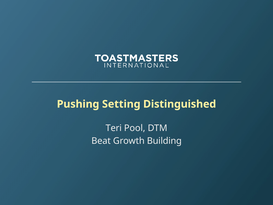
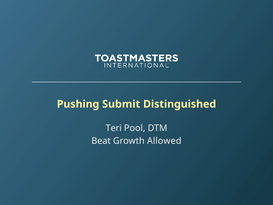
Setting: Setting -> Submit
Building: Building -> Allowed
